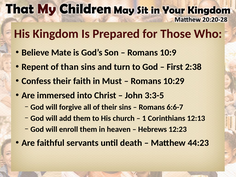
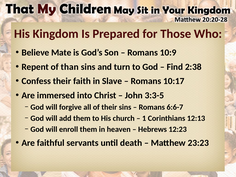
First: First -> Find
Must: Must -> Slave
10:29: 10:29 -> 10:17
44:23: 44:23 -> 23:23
